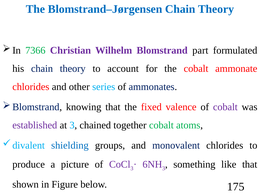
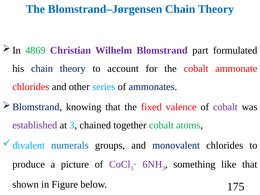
7366: 7366 -> 4869
shielding: shielding -> numerals
